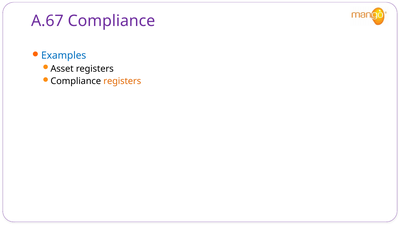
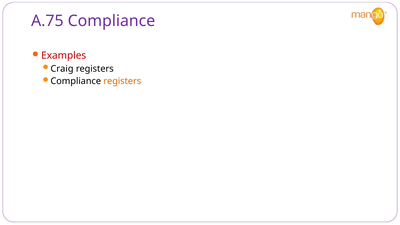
A.67: A.67 -> A.75
Examples colour: blue -> red
Asset: Asset -> Craig
